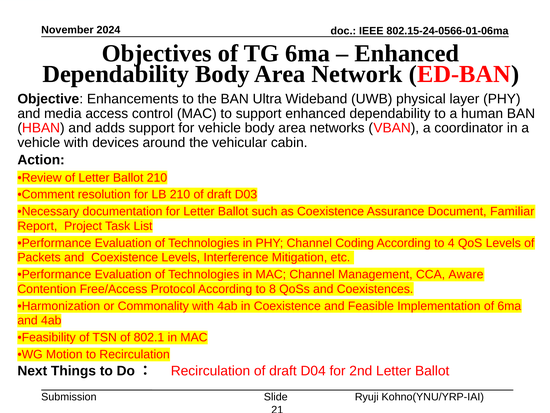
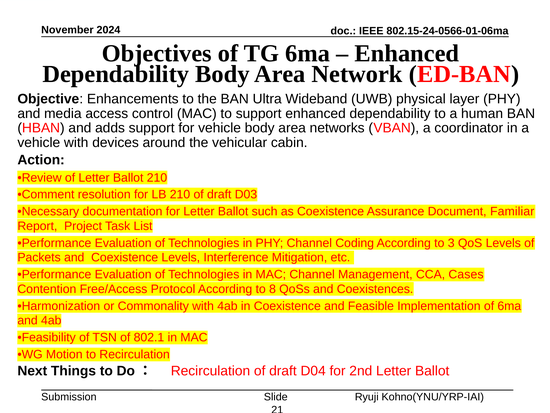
4: 4 -> 3
Aware: Aware -> Cases
